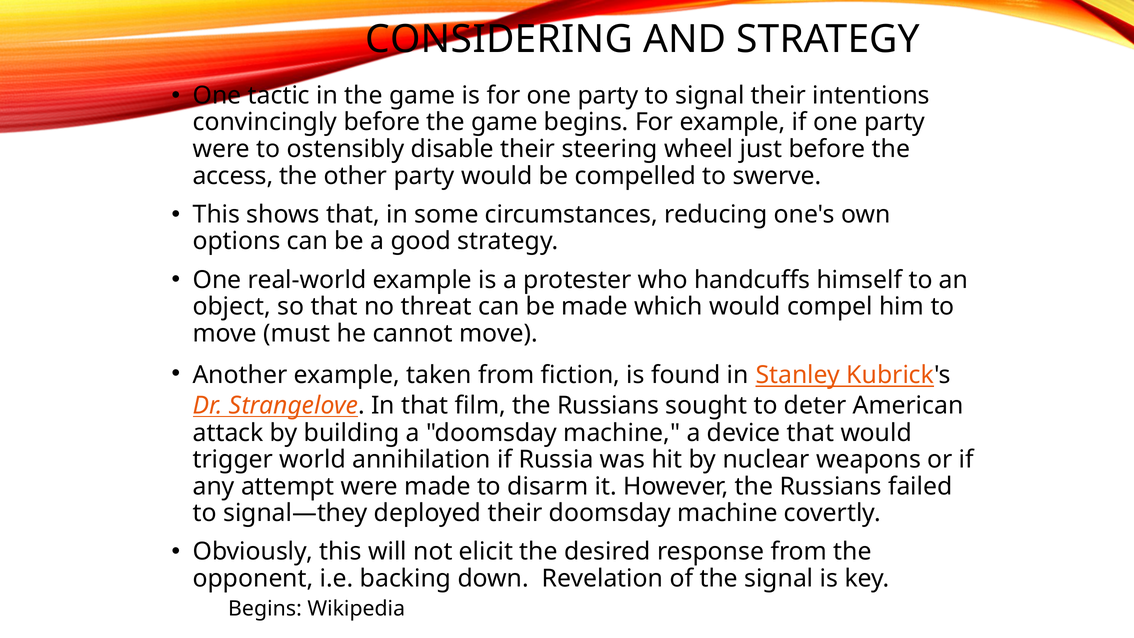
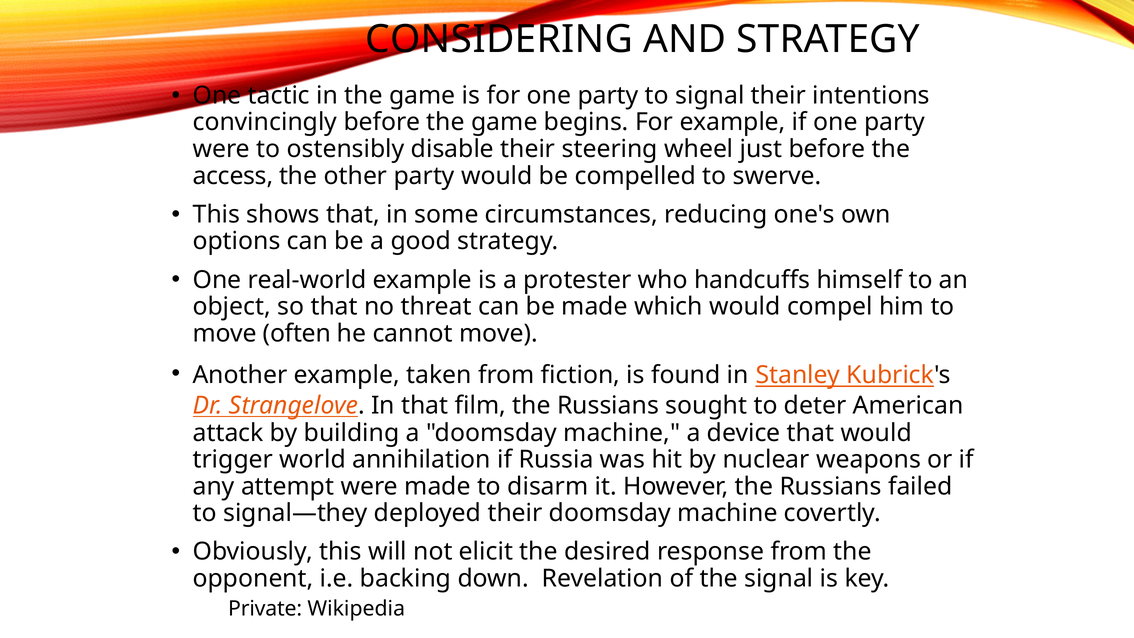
must: must -> often
Begins at (265, 609): Begins -> Private
